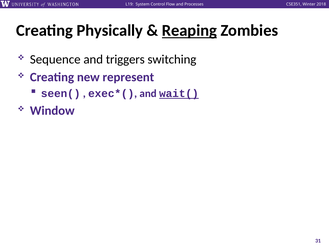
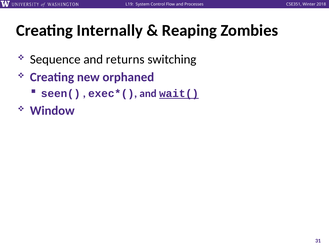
Physically: Physically -> Internally
Reaping underline: present -> none
triggers: triggers -> returns
represent: represent -> orphaned
